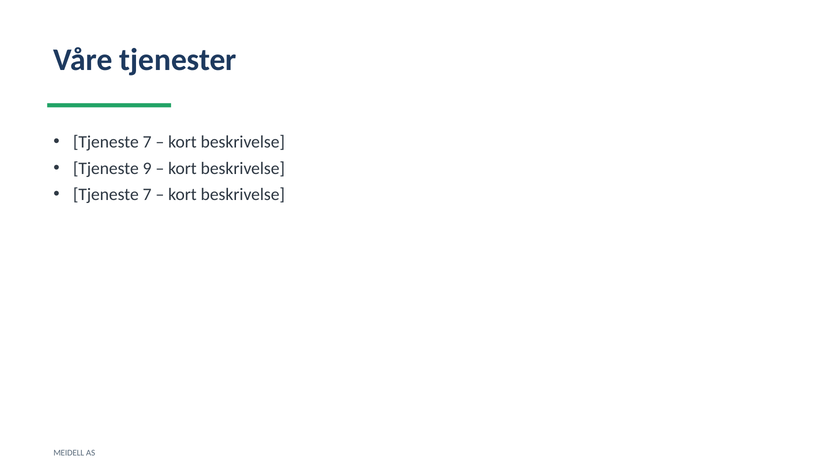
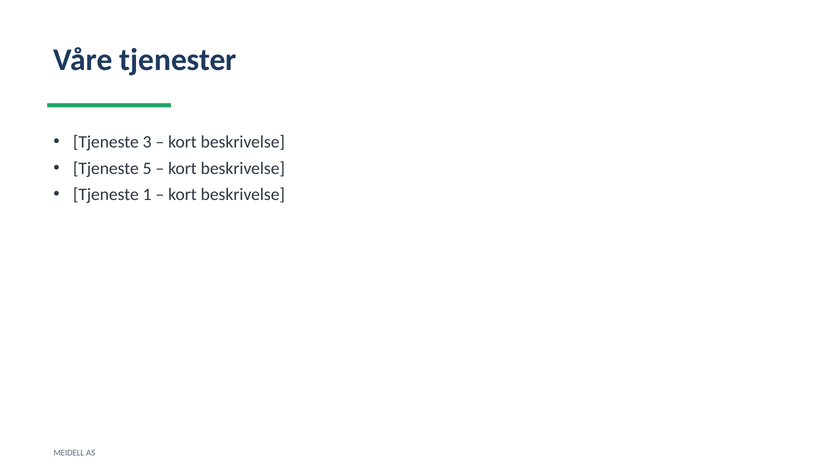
7 at (147, 142): 7 -> 3
9: 9 -> 5
7 at (147, 195): 7 -> 1
